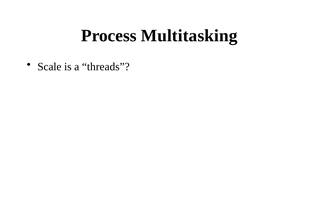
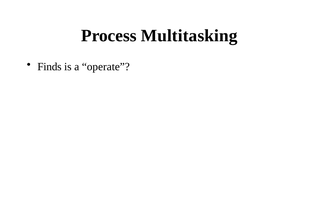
Scale: Scale -> Finds
threads: threads -> operate
